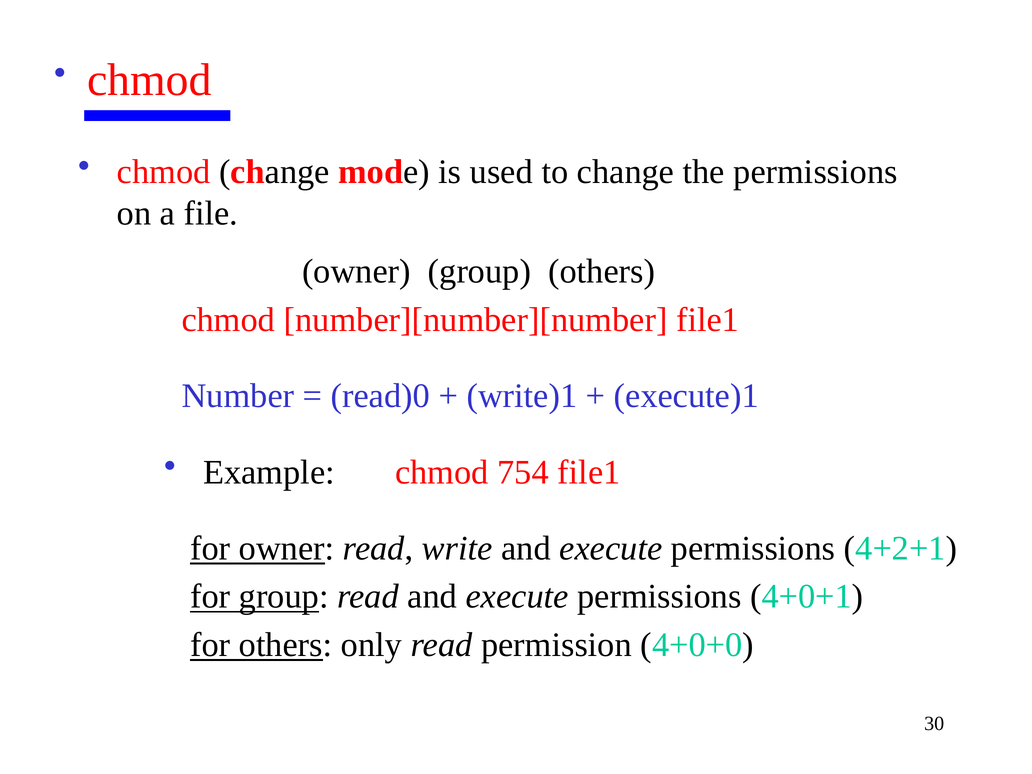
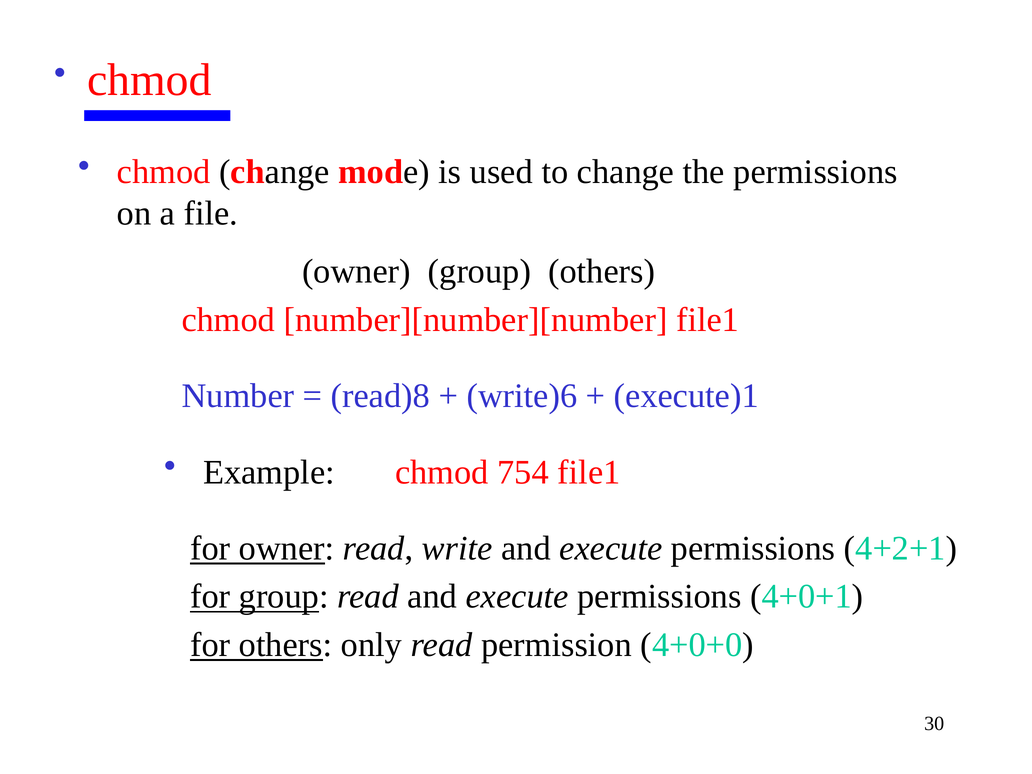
read)0: read)0 -> read)8
write)1: write)1 -> write)6
